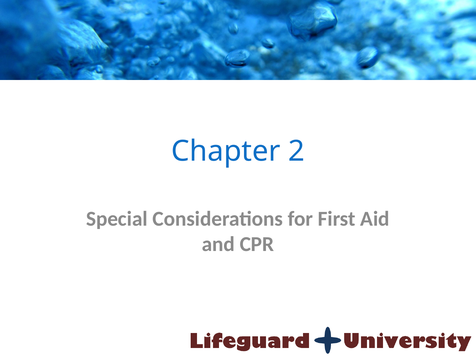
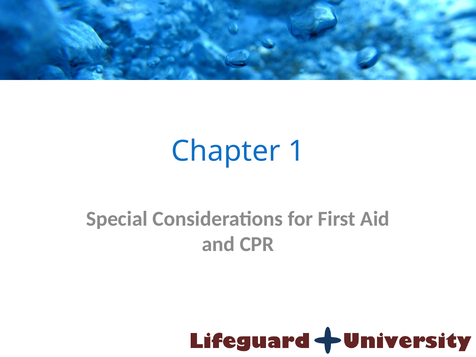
2: 2 -> 1
